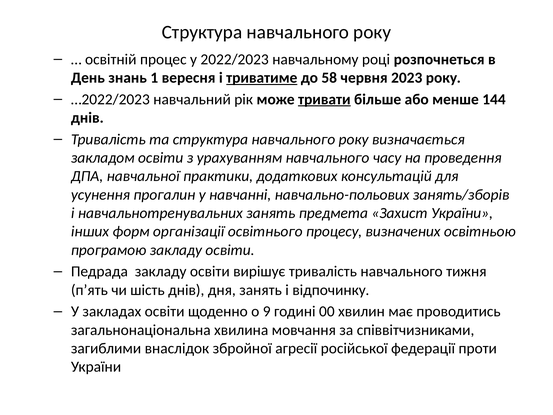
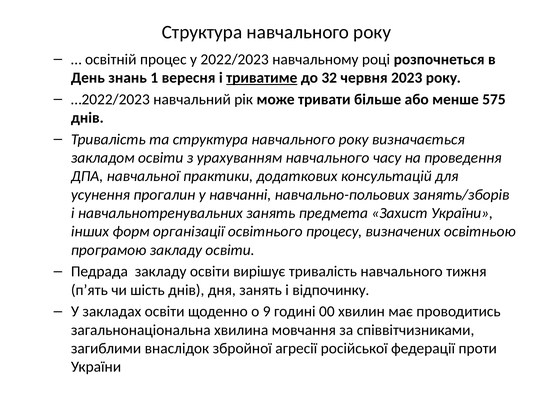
58: 58 -> 32
тривати underline: present -> none
144: 144 -> 575
